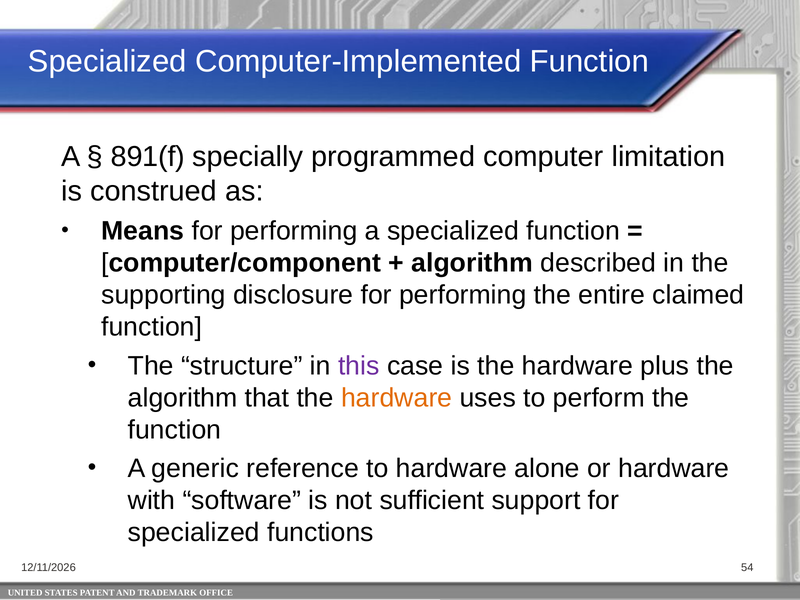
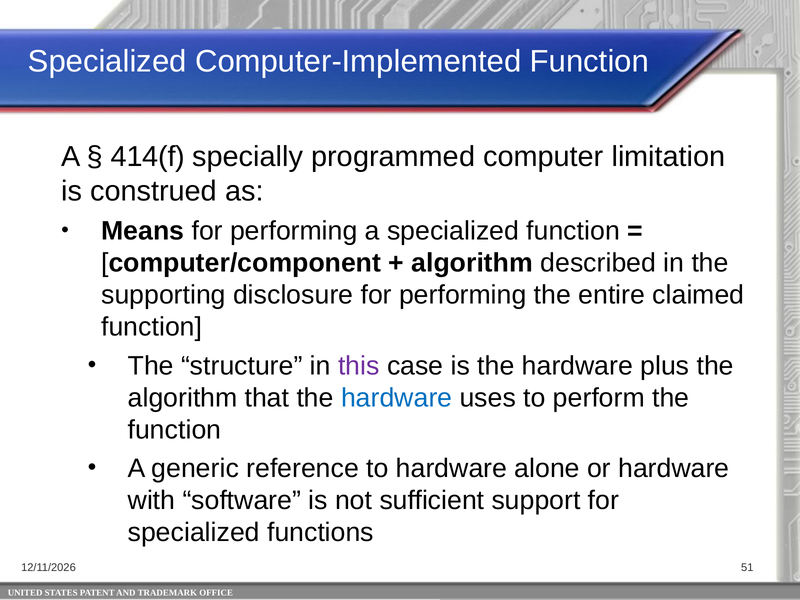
891(f: 891(f -> 414(f
hardware at (397, 398) colour: orange -> blue
54: 54 -> 51
